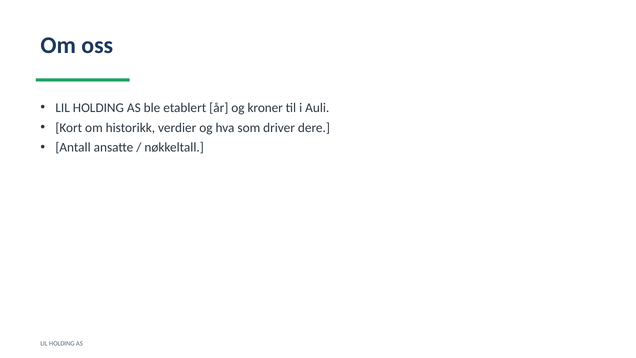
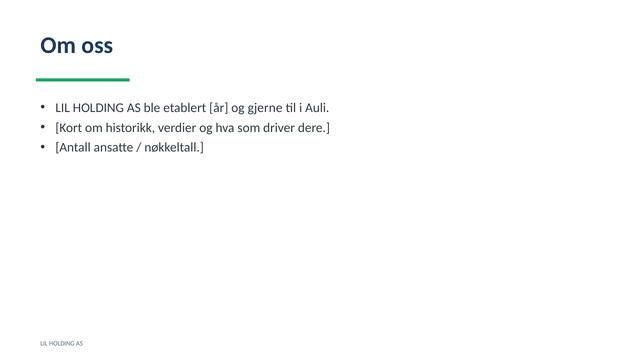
kroner: kroner -> gjerne
